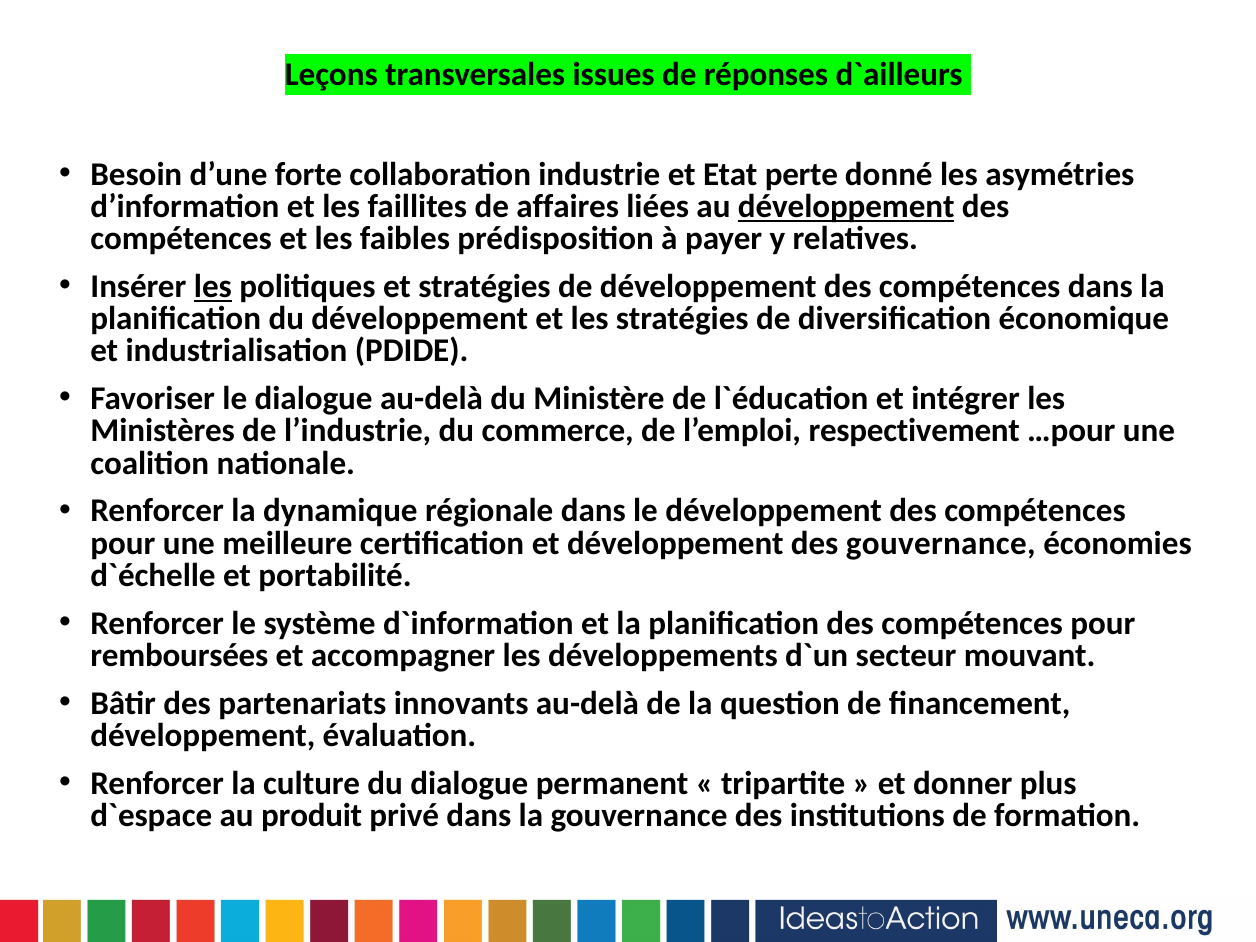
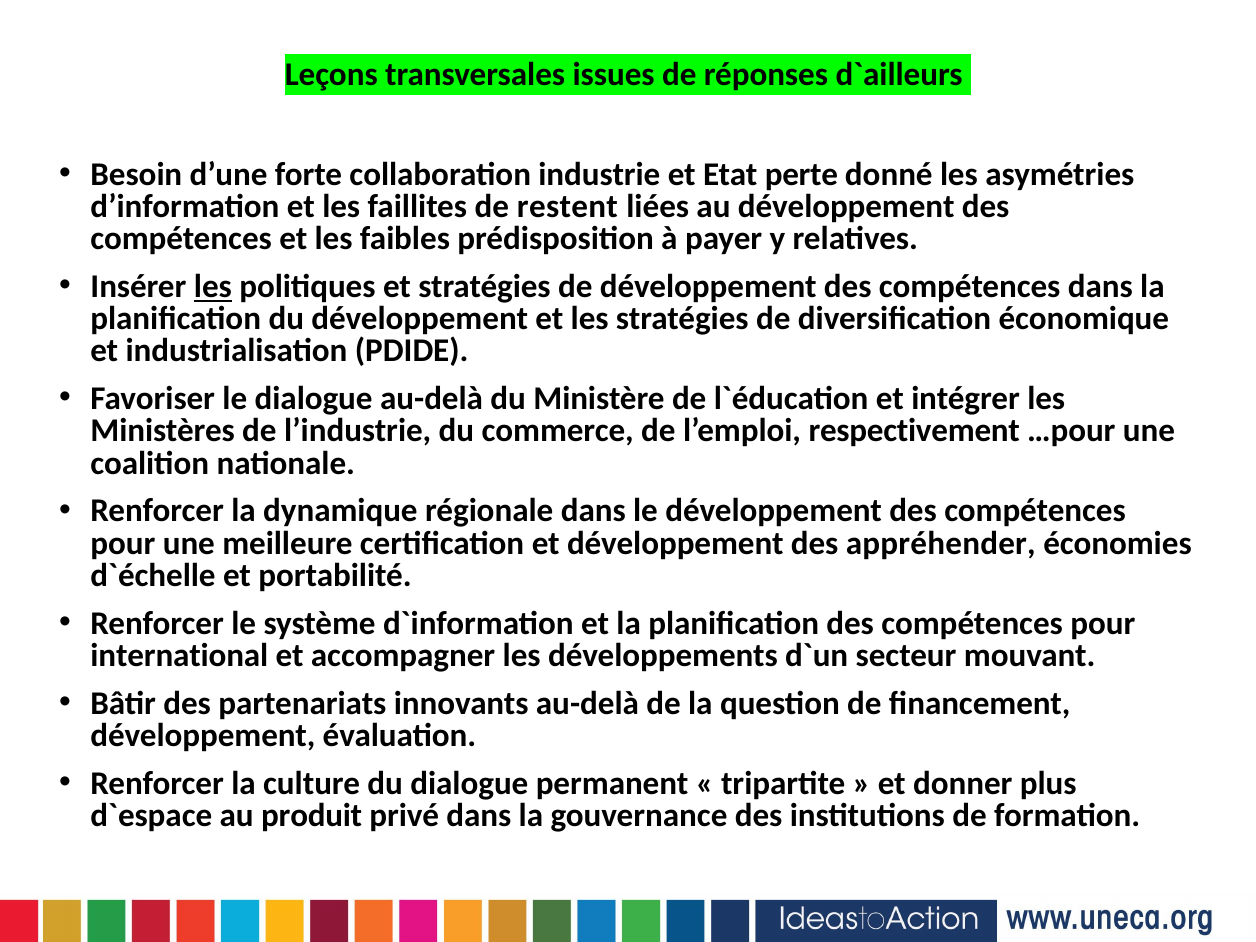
affaires: affaires -> restent
développement at (846, 206) underline: present -> none
des gouvernance: gouvernance -> appréhender
remboursées: remboursées -> international
